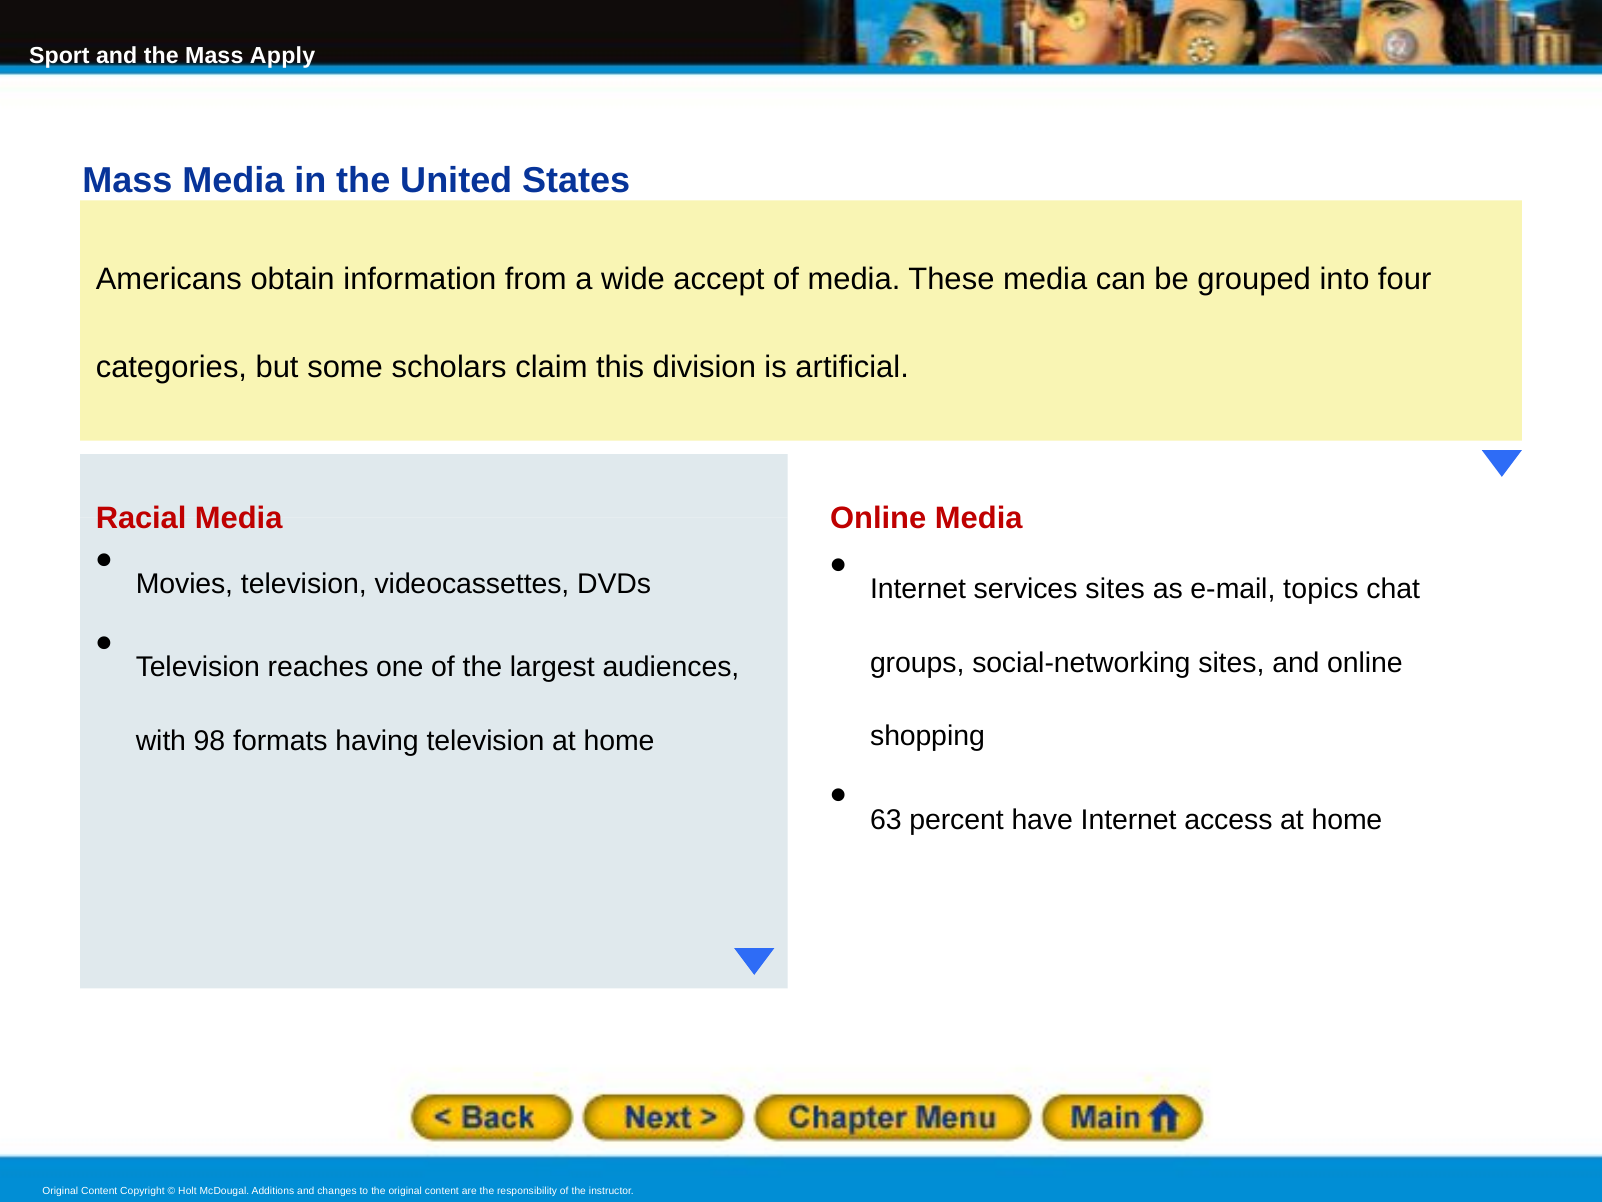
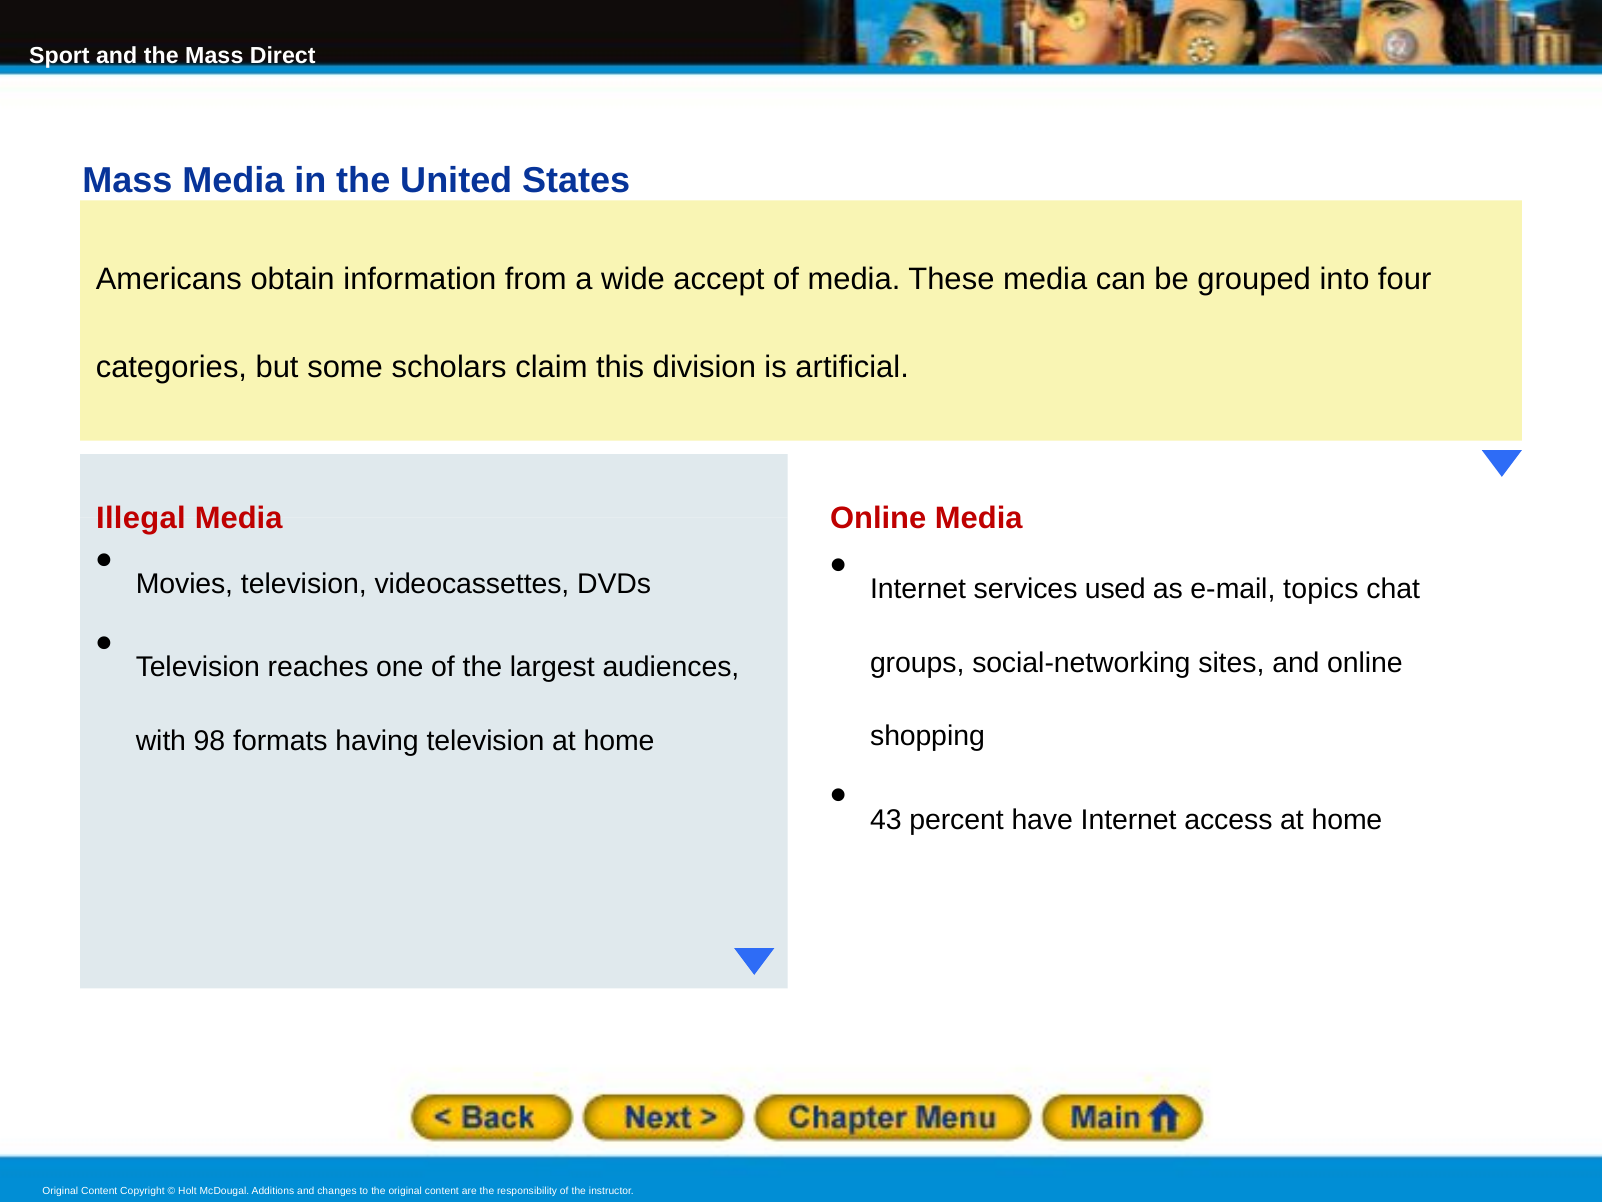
Apply: Apply -> Direct
Racial: Racial -> Illegal
services sites: sites -> used
63: 63 -> 43
